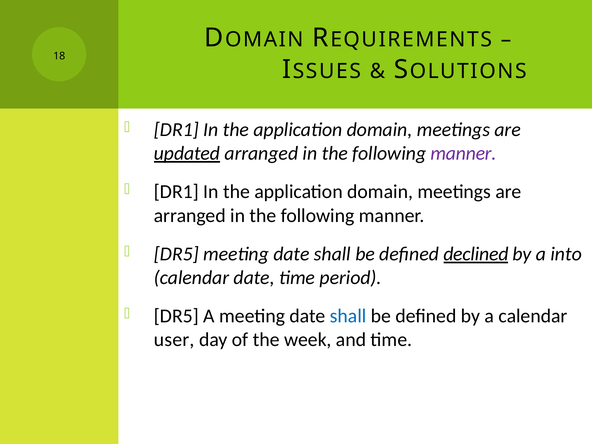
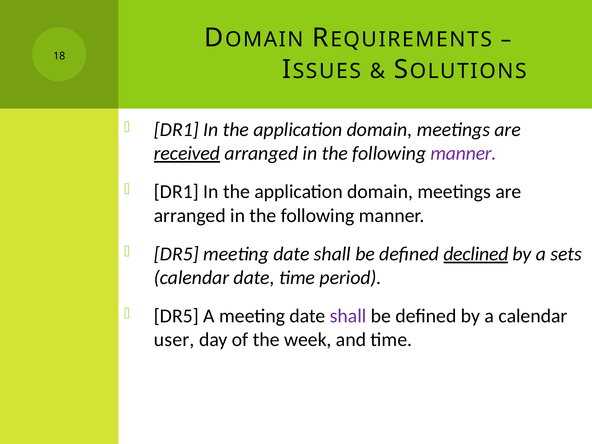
updated: updated -> received
into: into -> sets
shall at (348, 316) colour: blue -> purple
